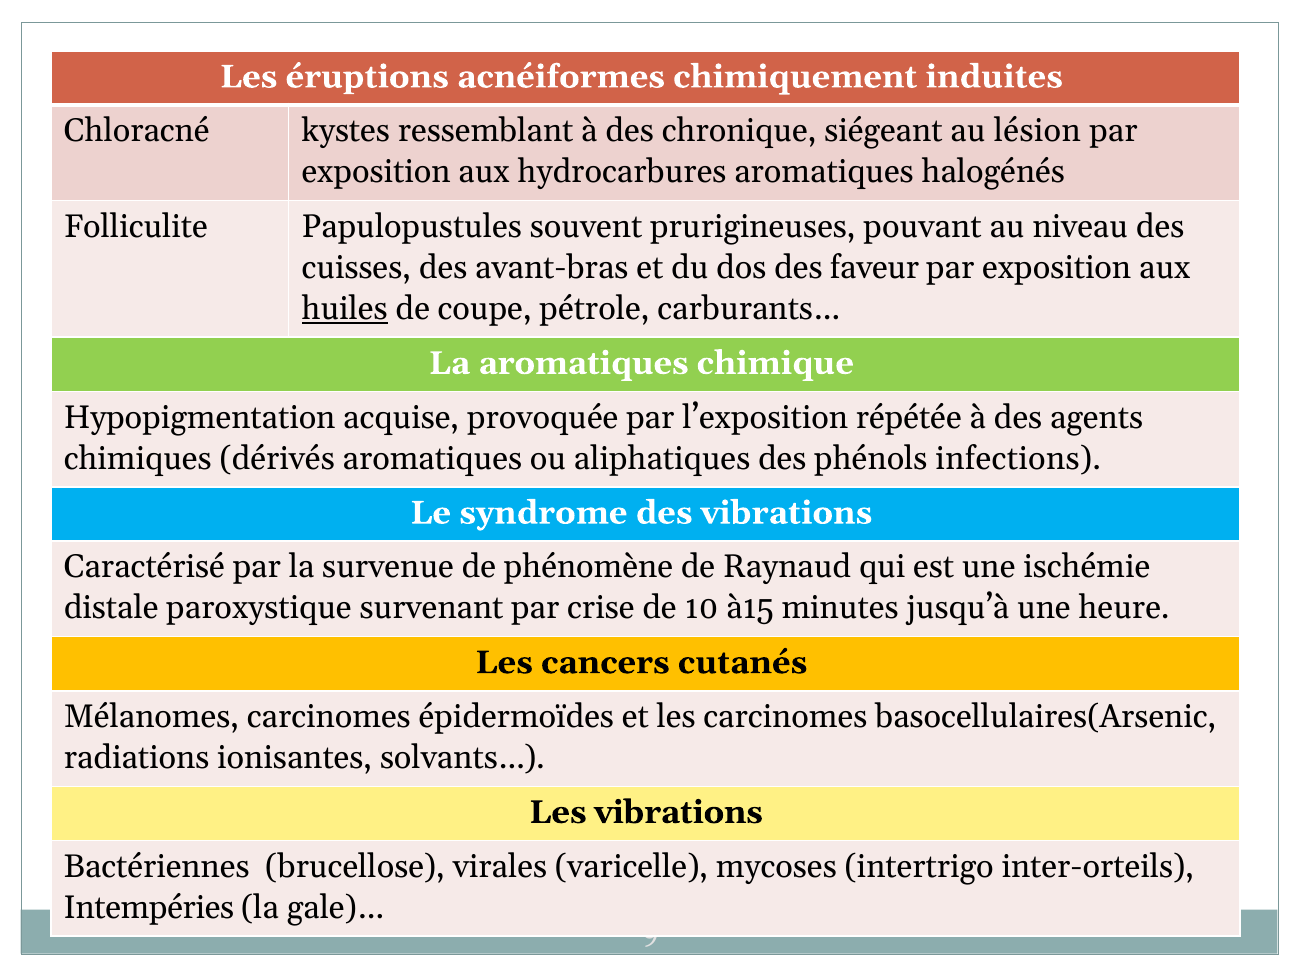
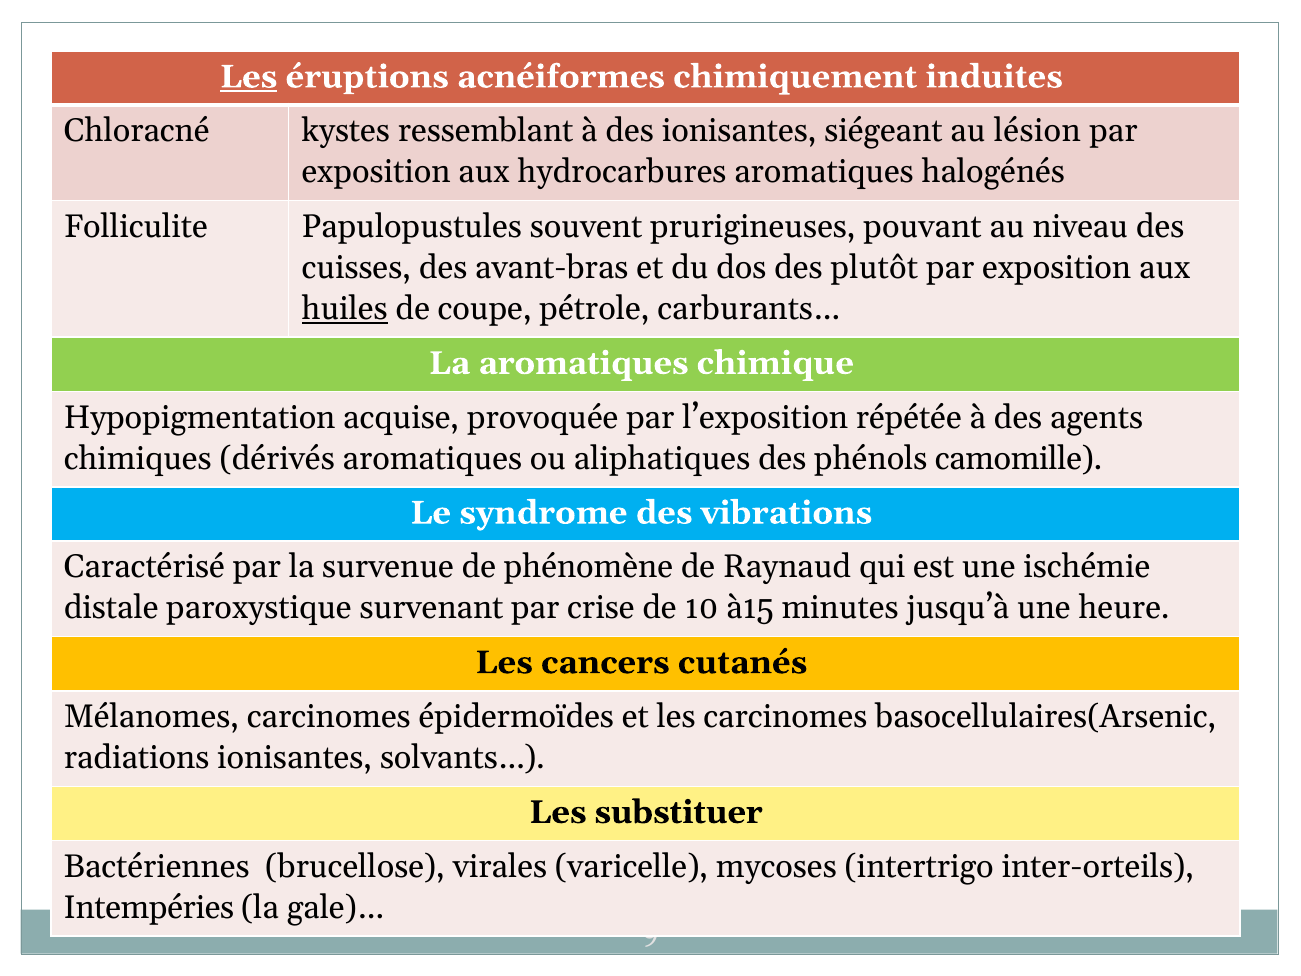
Les at (249, 77) underline: none -> present
des chronique: chronique -> ionisantes
faveur: faveur -> plutôt
infections: infections -> camomille
Les vibrations: vibrations -> substituer
